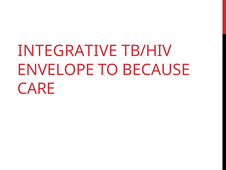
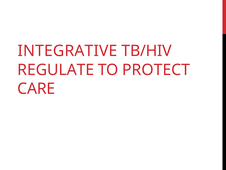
ENVELOPE: ENVELOPE -> REGULATE
BECAUSE: BECAUSE -> PROTECT
